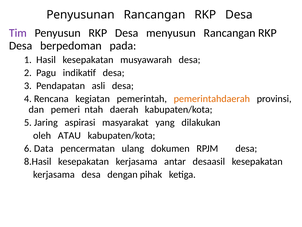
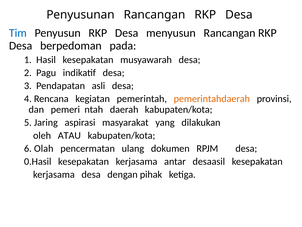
Tim colour: purple -> blue
Data: Data -> Olah
8.Hasil: 8.Hasil -> 0.Hasil
